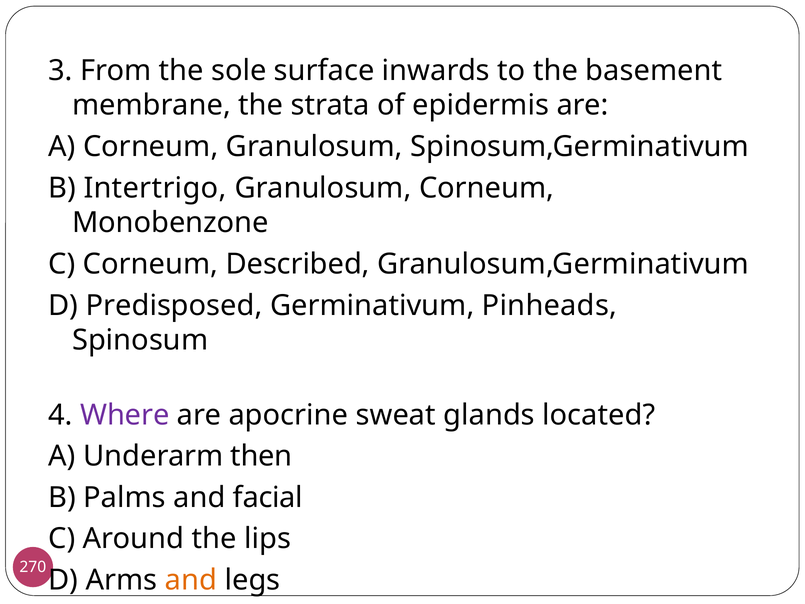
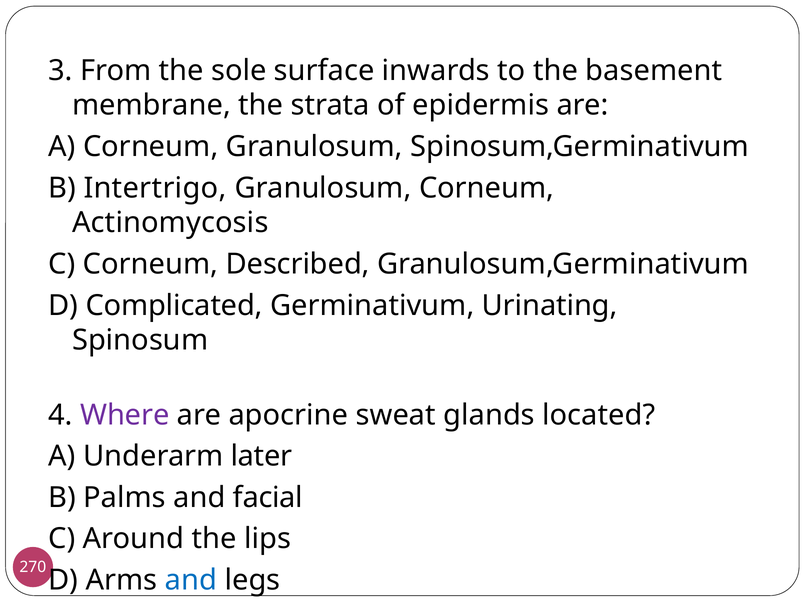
Monobenzone: Monobenzone -> Actinomycosis
Predisposed: Predisposed -> Complicated
Pinheads: Pinheads -> Urinating
then: then -> later
and at (191, 580) colour: orange -> blue
